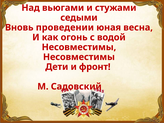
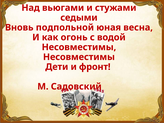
проведении: проведении -> подпольной
